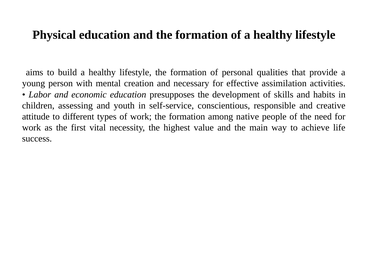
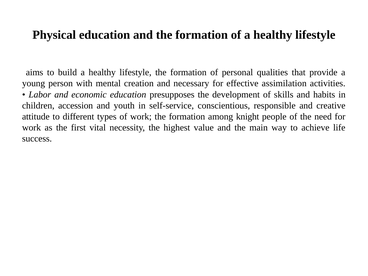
assessing: assessing -> accession
native: native -> knight
